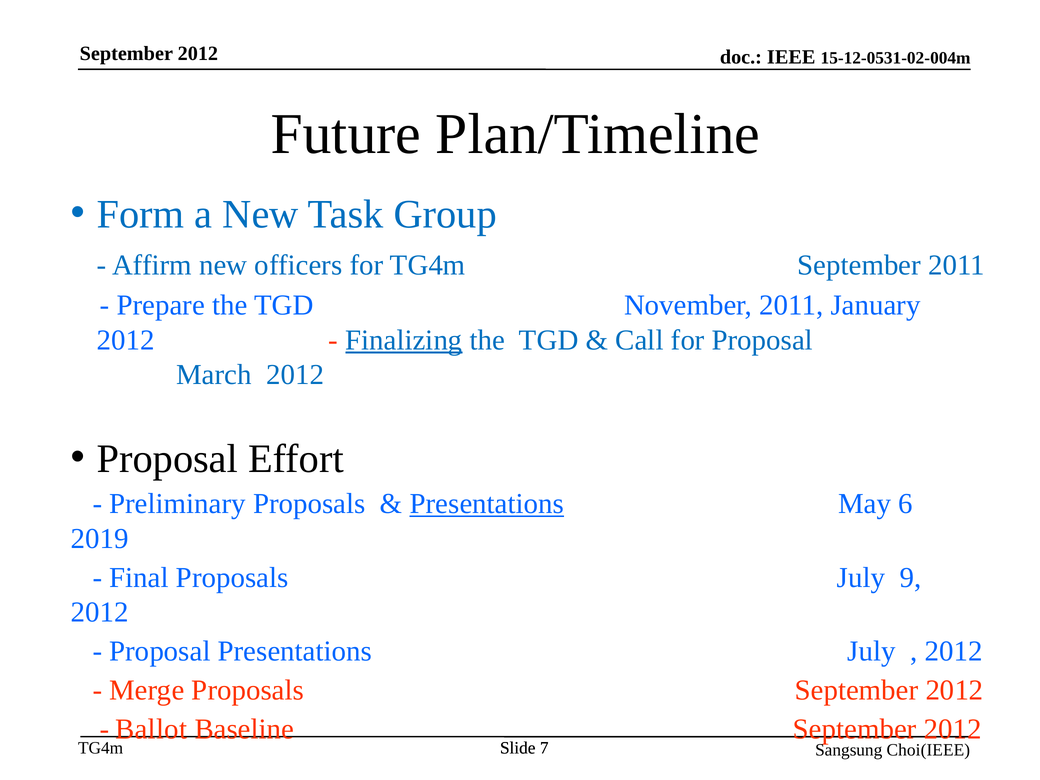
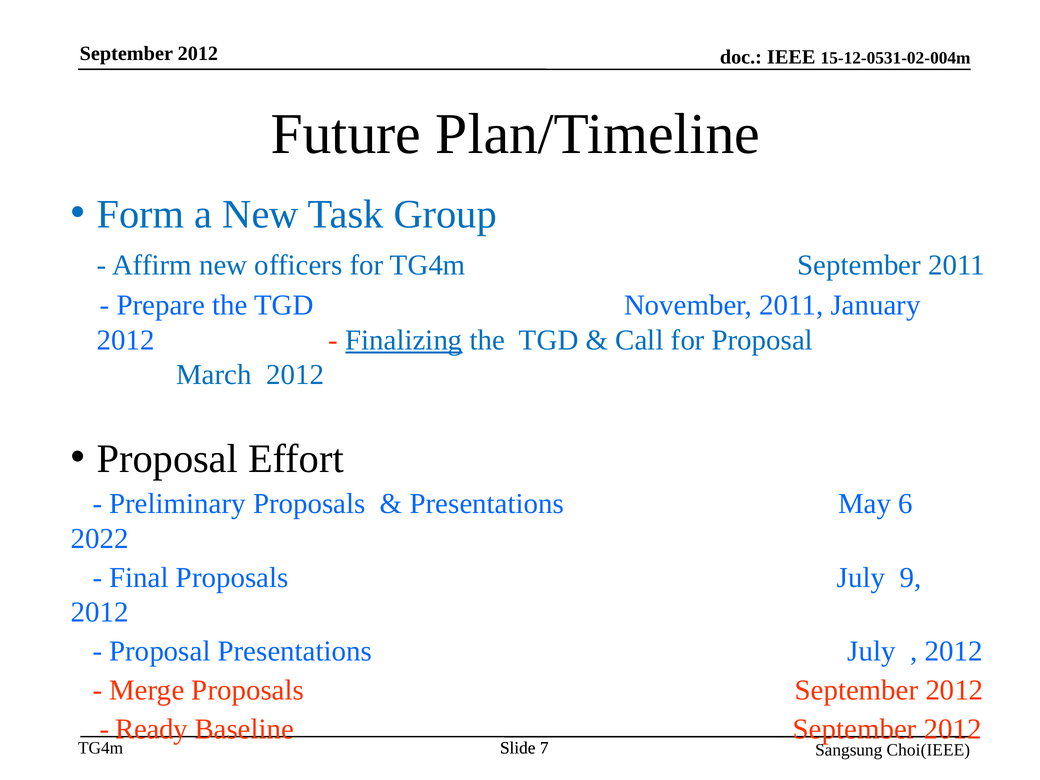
Presentations at (487, 504) underline: present -> none
2019: 2019 -> 2022
Ballot: Ballot -> Ready
